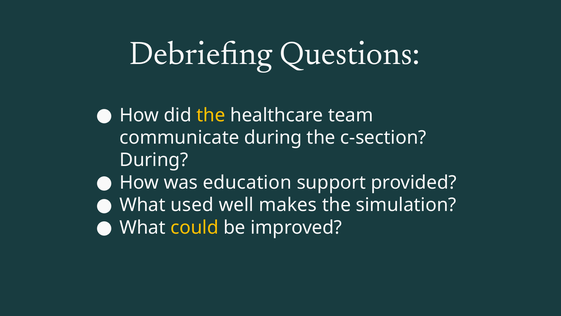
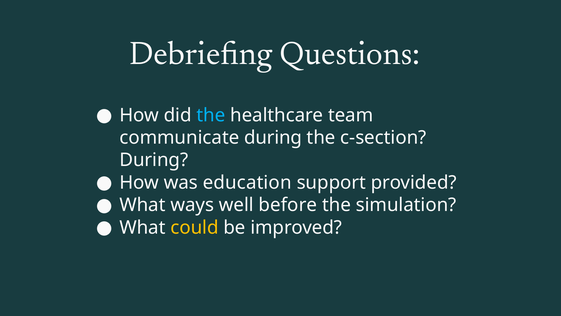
the at (211, 115) colour: yellow -> light blue
used: used -> ways
makes: makes -> before
